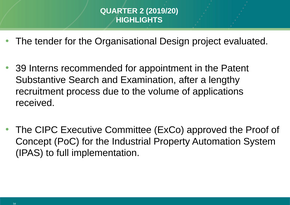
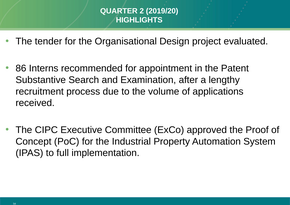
39: 39 -> 86
